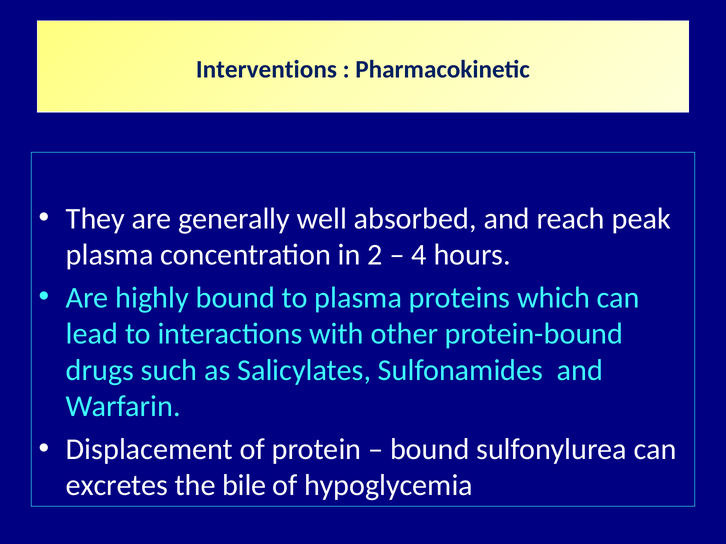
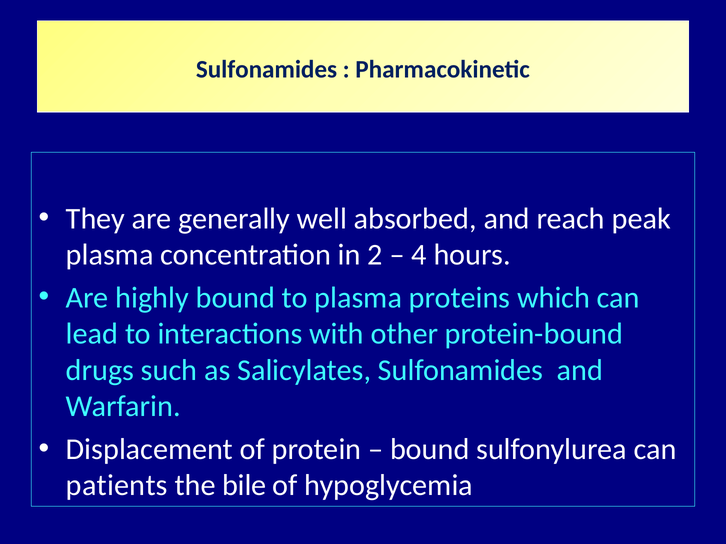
Interventions at (266, 70): Interventions -> Sulfonamides
excretes: excretes -> patients
